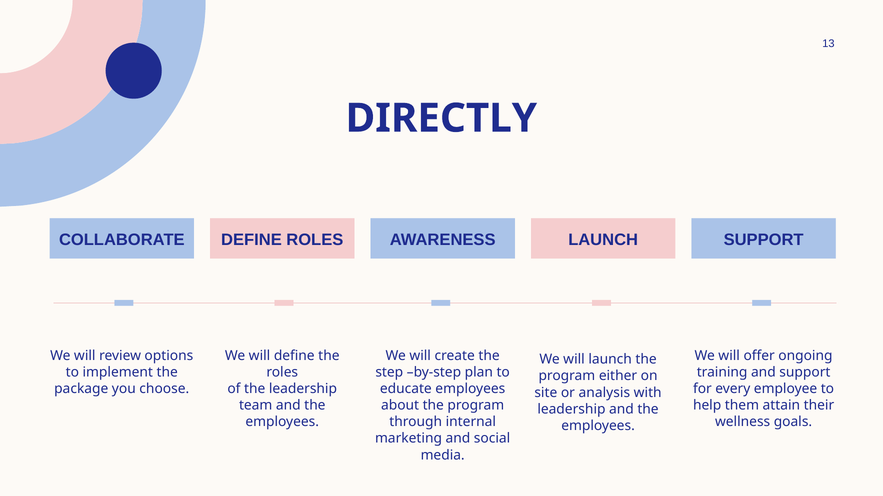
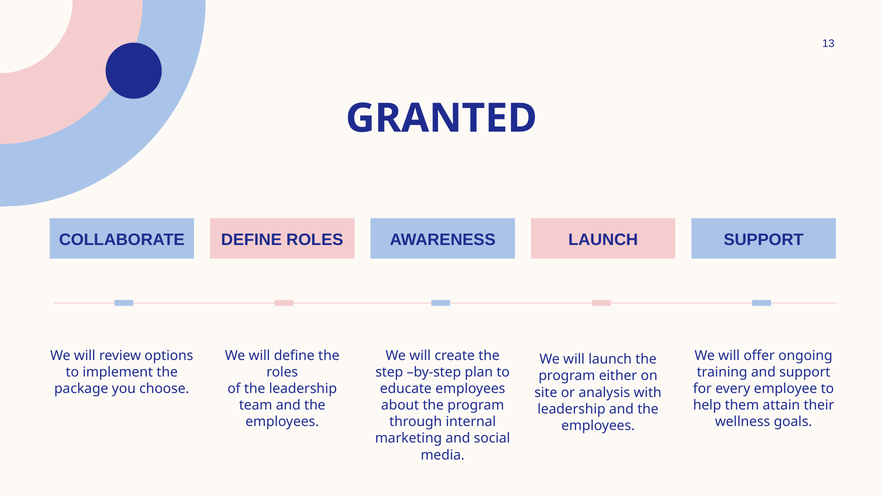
DIRECTLY: DIRECTLY -> GRANTED
